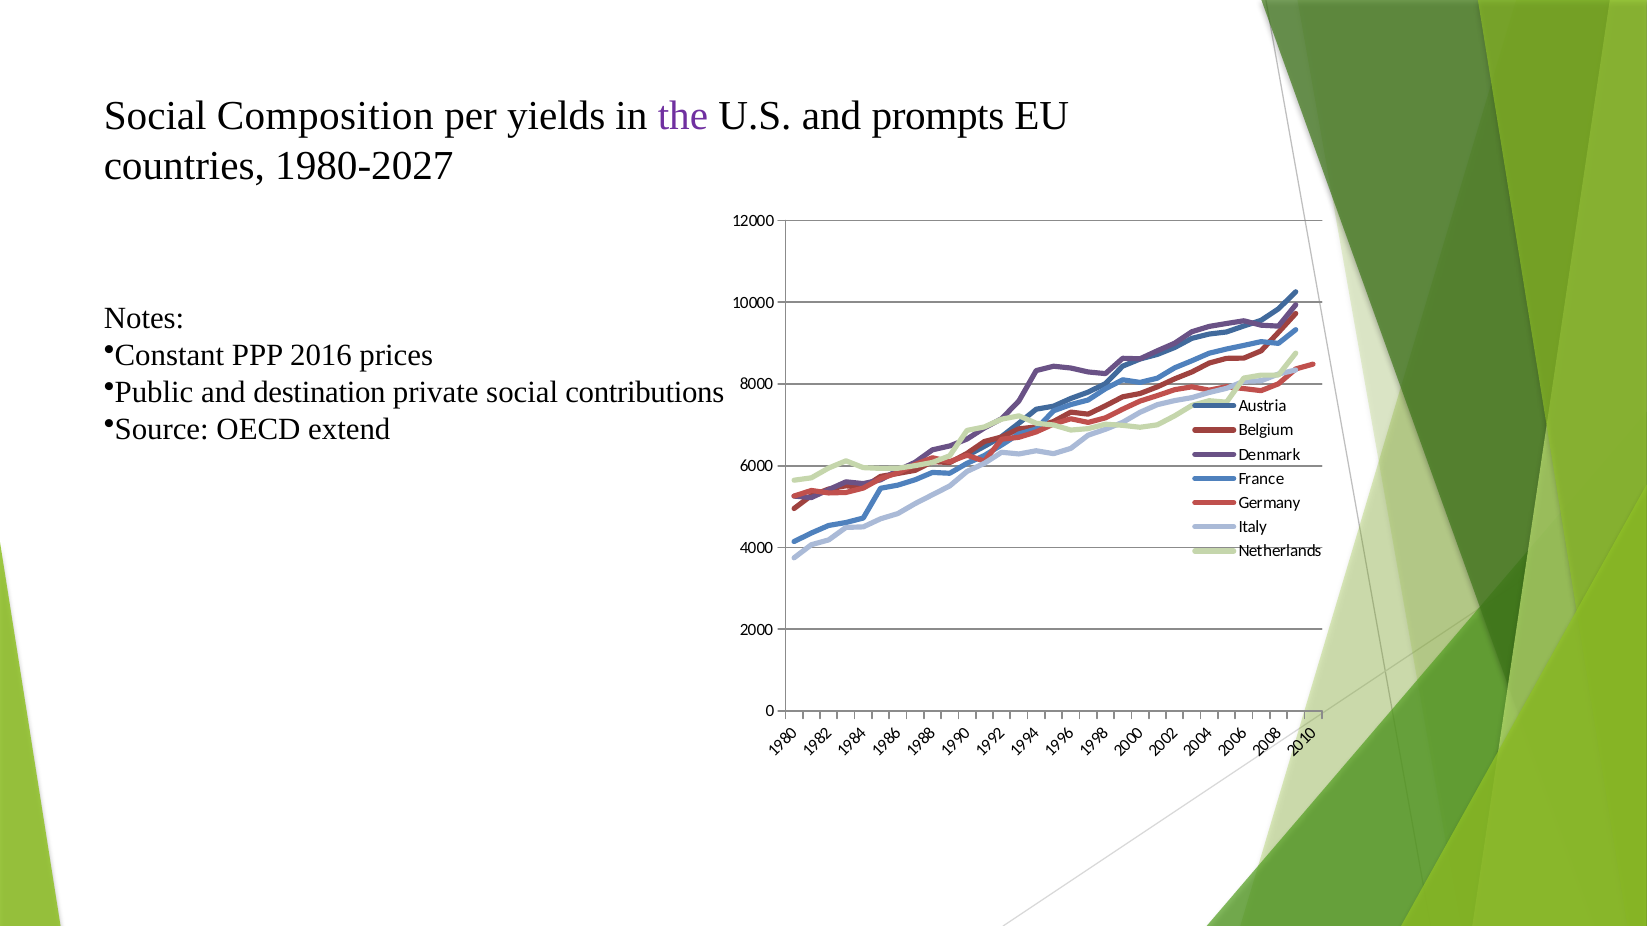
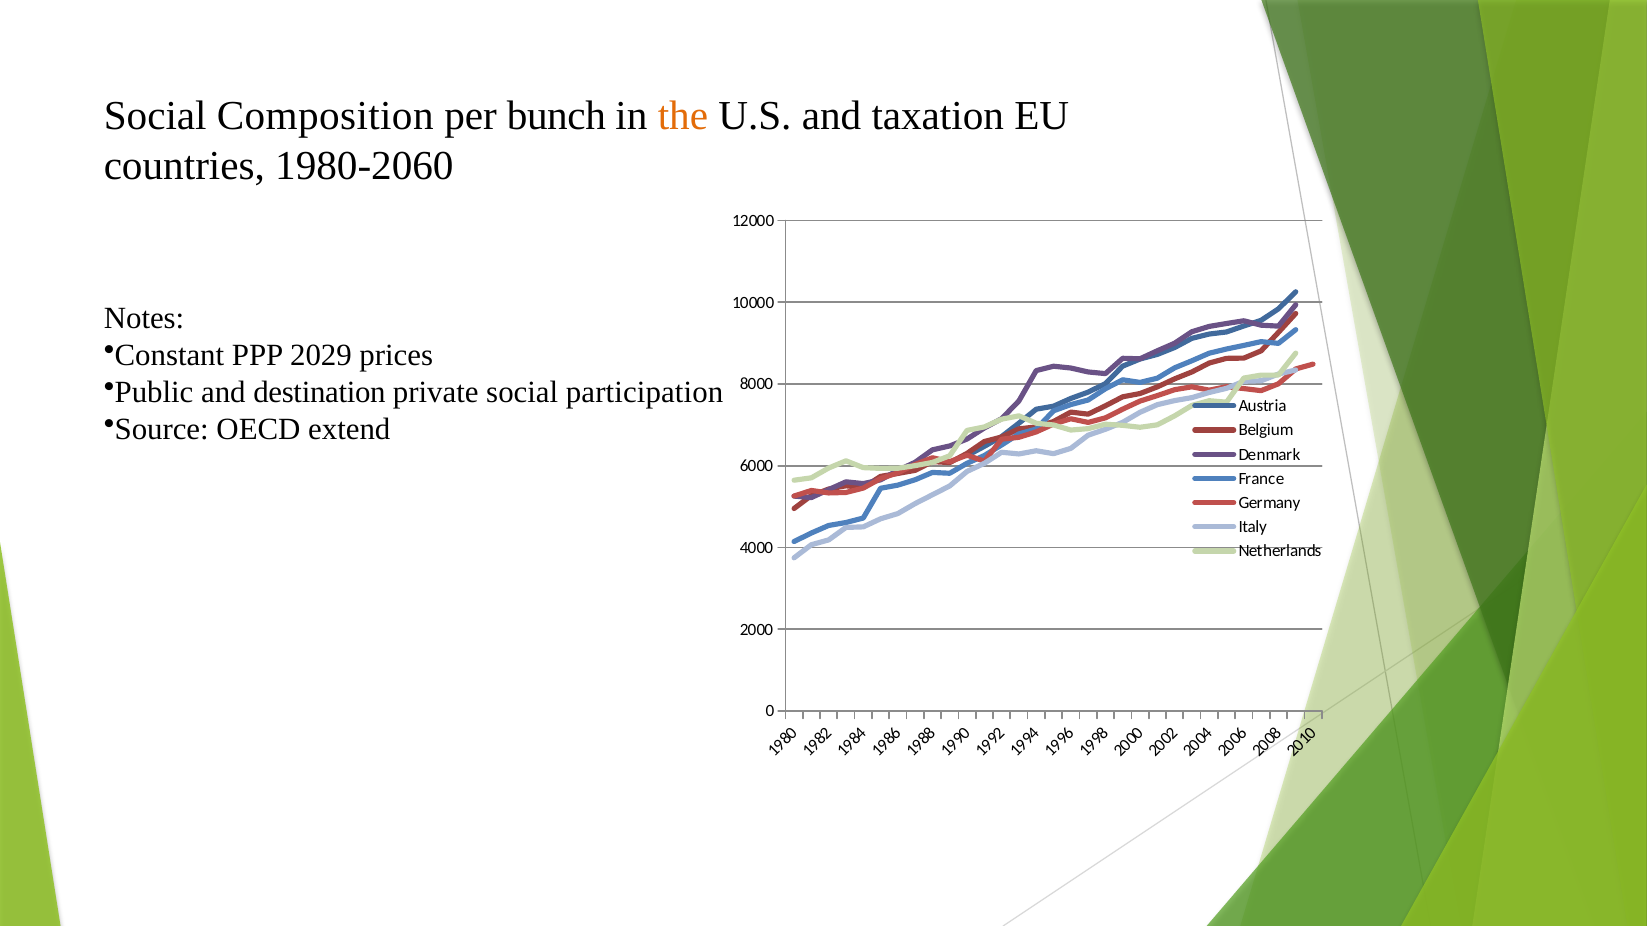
yields: yields -> bunch
the colour: purple -> orange
prompts: prompts -> taxation
1980-2027: 1980-2027 -> 1980-2060
2016: 2016 -> 2029
contributions: contributions -> participation
